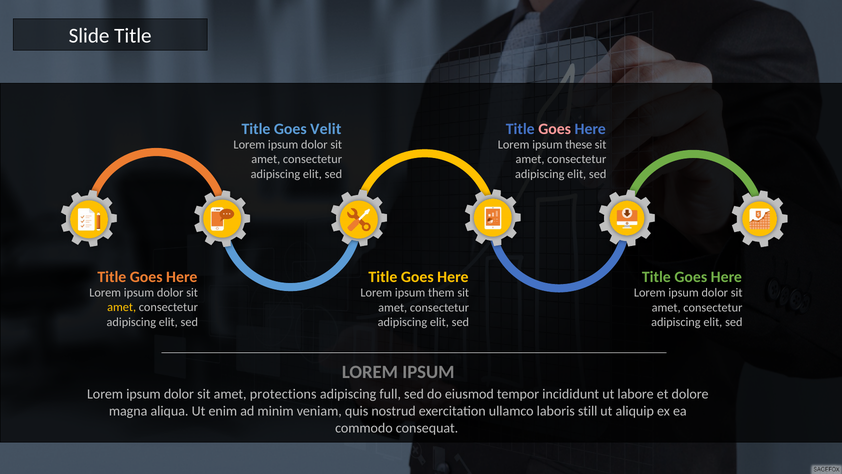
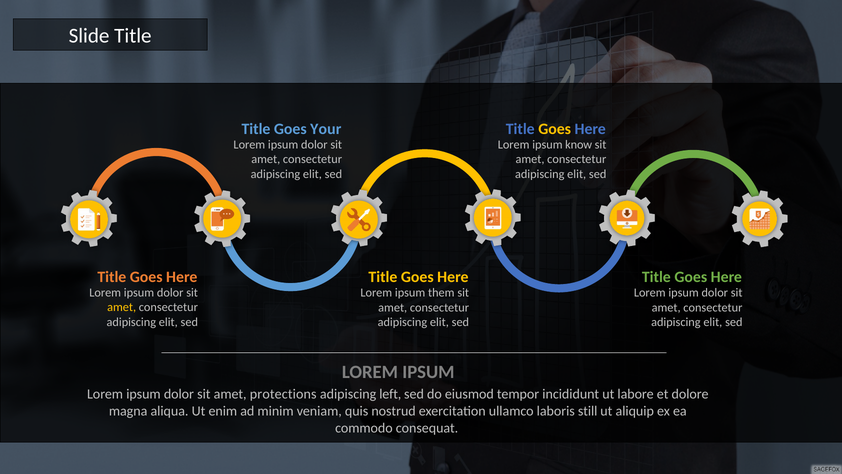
Velit: Velit -> Your
Goes at (555, 129) colour: pink -> yellow
these: these -> know
full: full -> left
